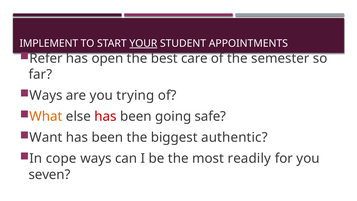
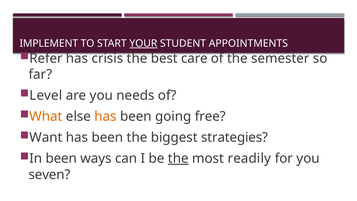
open: open -> crisis
Ways at (46, 95): Ways -> Level
trying: trying -> needs
has at (105, 116) colour: red -> orange
safe: safe -> free
authentic: authentic -> strategies
In cope: cope -> been
the at (178, 158) underline: none -> present
